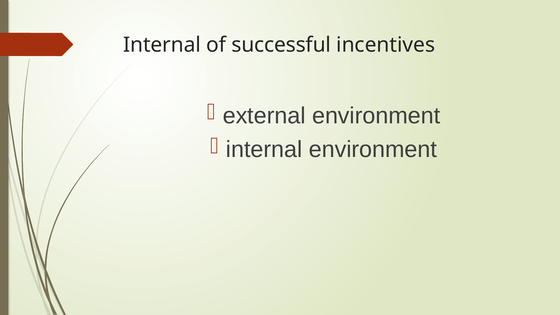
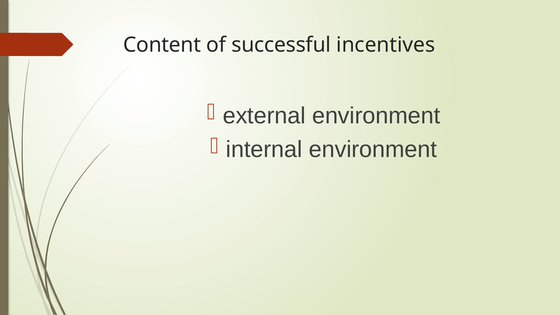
Internal at (162, 45): Internal -> Content
